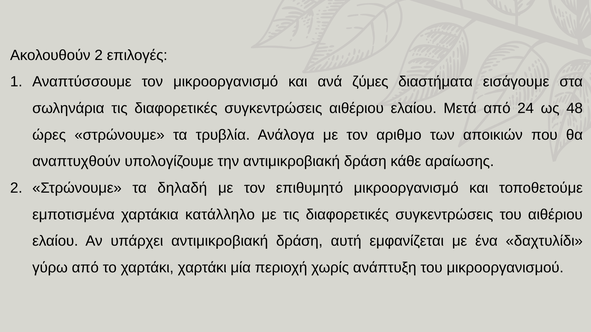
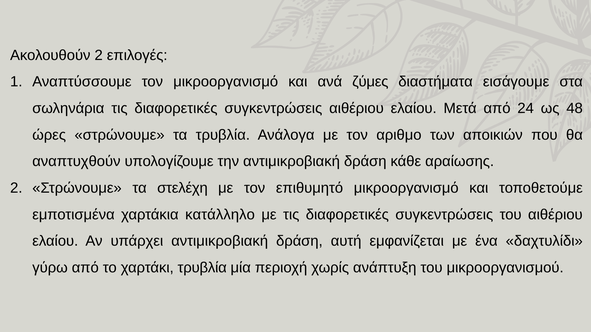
δηλαδή: δηλαδή -> στελέχη
χαρτάκι χαρτάκι: χαρτάκι -> τρυβλία
